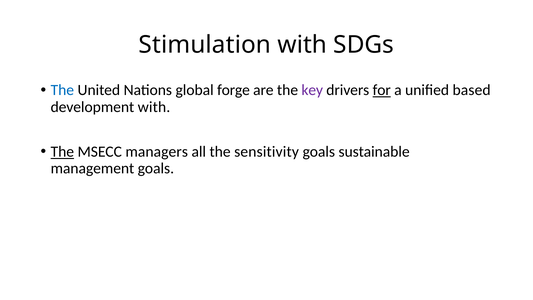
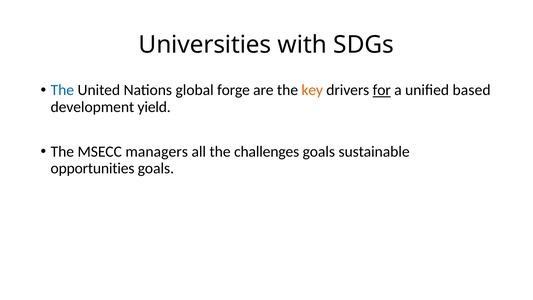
Stimulation: Stimulation -> Universities
key colour: purple -> orange
development with: with -> yield
The at (62, 152) underline: present -> none
sensitivity: sensitivity -> challenges
management: management -> opportunities
